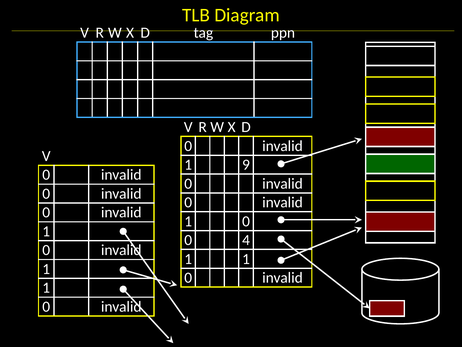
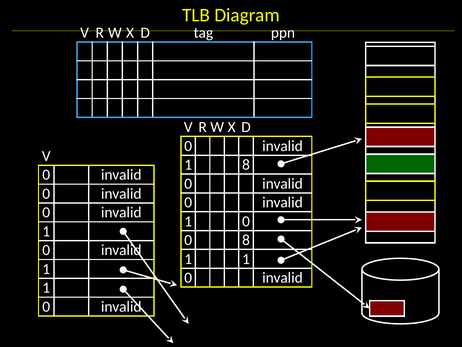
1 9: 9 -> 8
0 4: 4 -> 8
